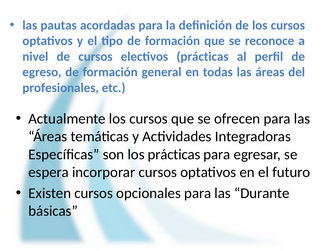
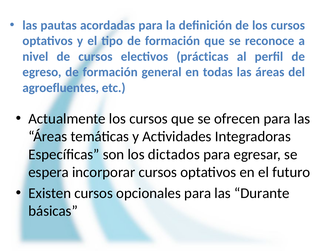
profesionales: profesionales -> agroefluentes
los prácticas: prácticas -> dictados
